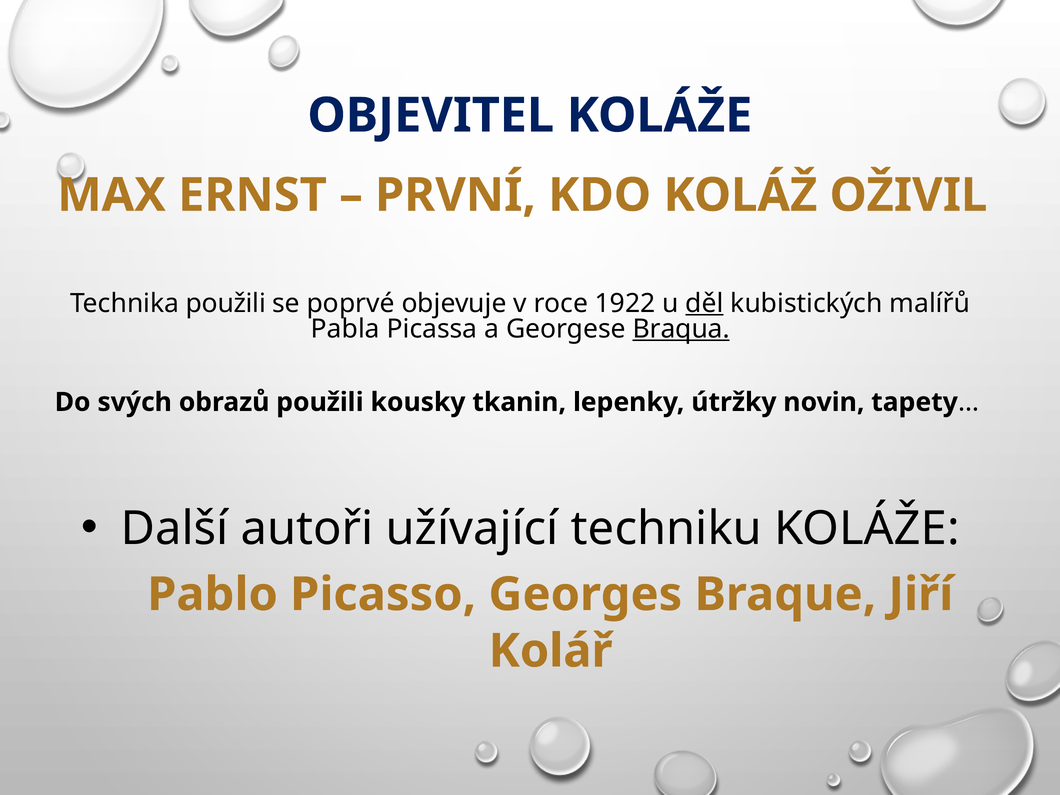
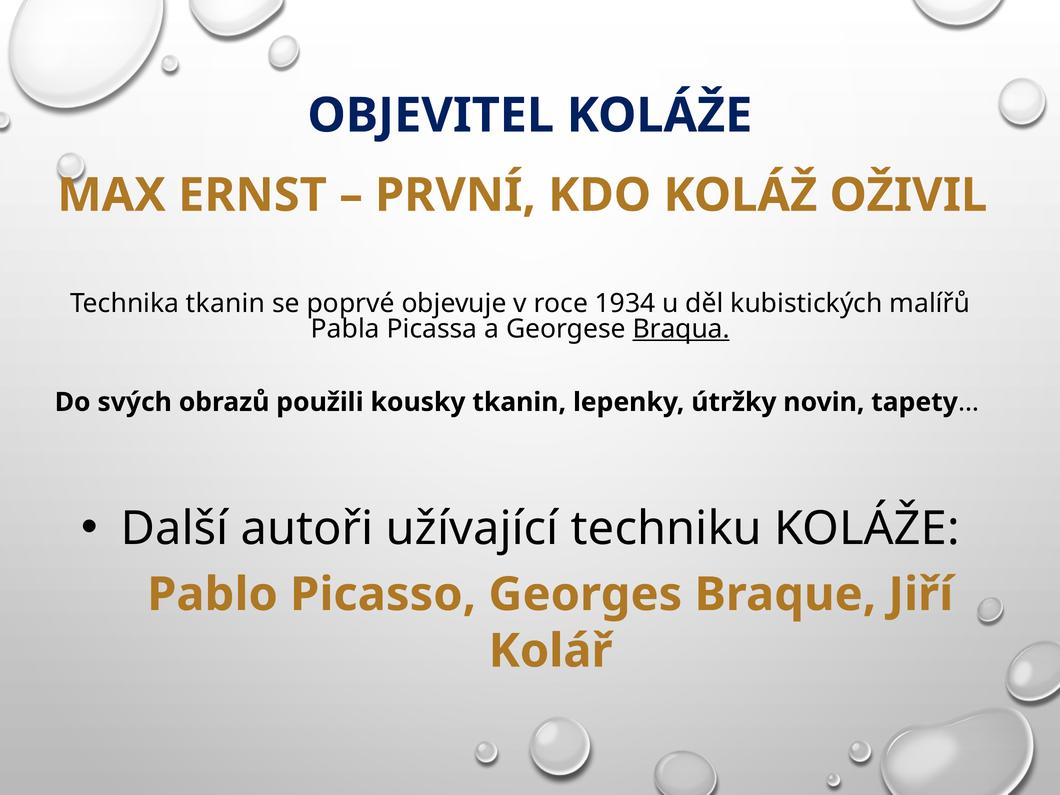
Technika použili: použili -> tkanin
1922: 1922 -> 1934
děl underline: present -> none
